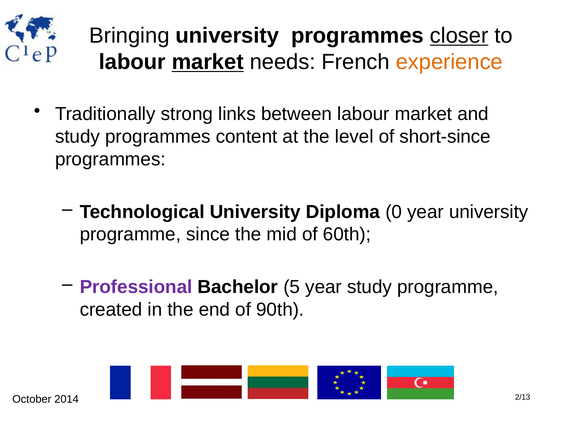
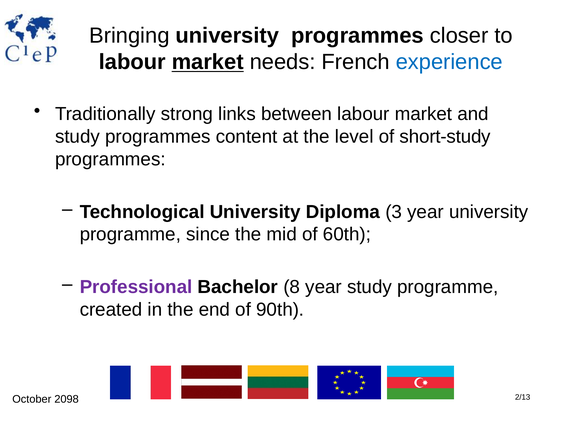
closer underline: present -> none
experience colour: orange -> blue
short-since: short-since -> short-study
0: 0 -> 3
5: 5 -> 8
2014: 2014 -> 2098
